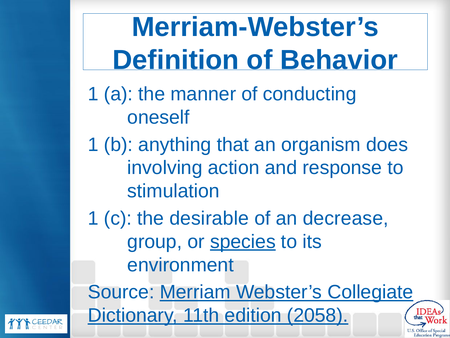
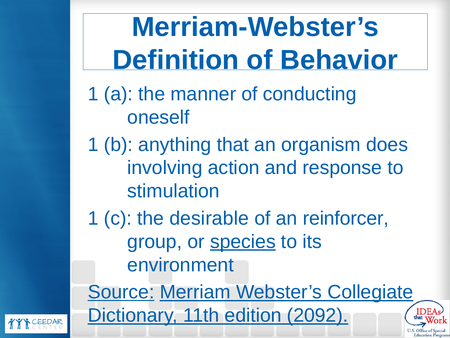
decrease: decrease -> reinforcer
Source underline: none -> present
2058: 2058 -> 2092
